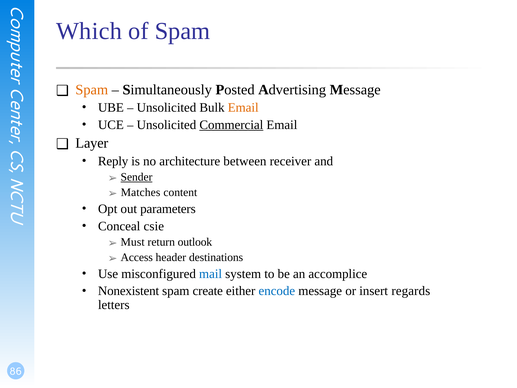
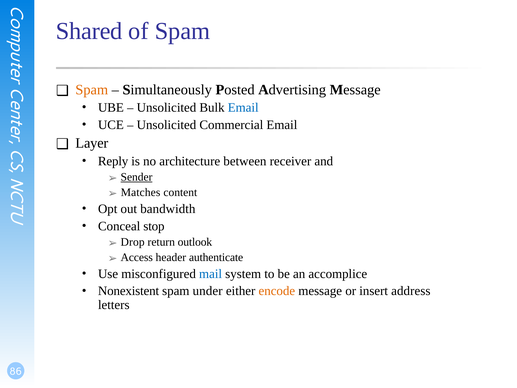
Which: Which -> Shared
Email at (243, 108) colour: orange -> blue
Commercial underline: present -> none
parameters: parameters -> bandwidth
csie: csie -> stop
Must: Must -> Drop
destinations: destinations -> authenticate
create: create -> under
encode colour: blue -> orange
regards: regards -> address
